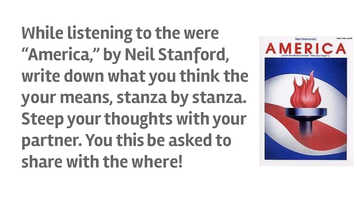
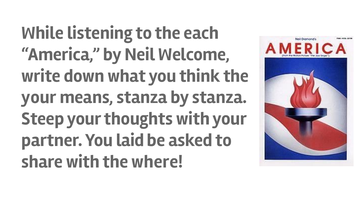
were: were -> each
Stanford: Stanford -> Welcome
this: this -> laid
